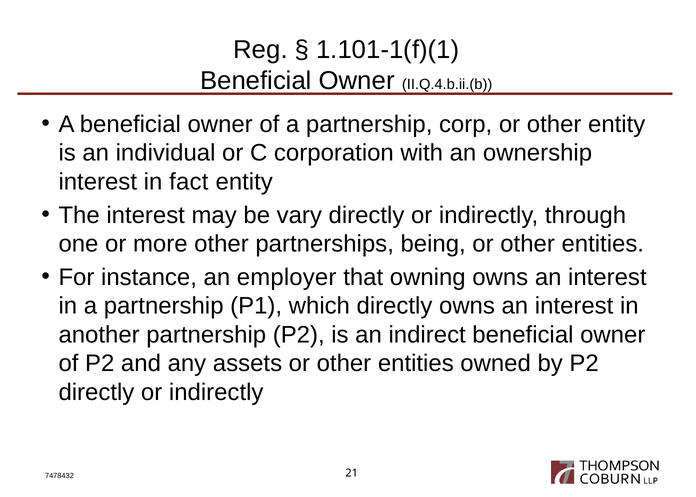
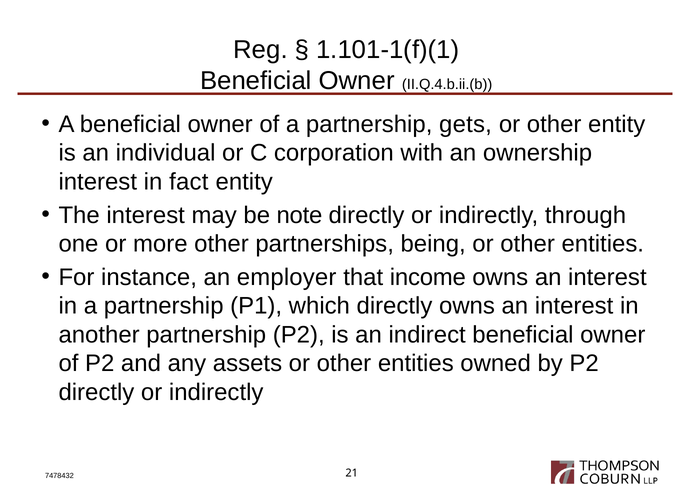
corp: corp -> gets
vary: vary -> note
owning: owning -> income
